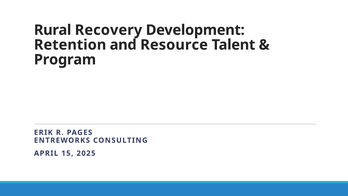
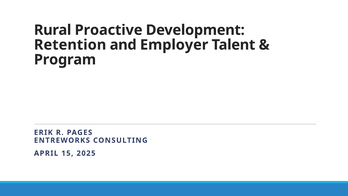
Recovery: Recovery -> Proactive
Resource: Resource -> Employer
